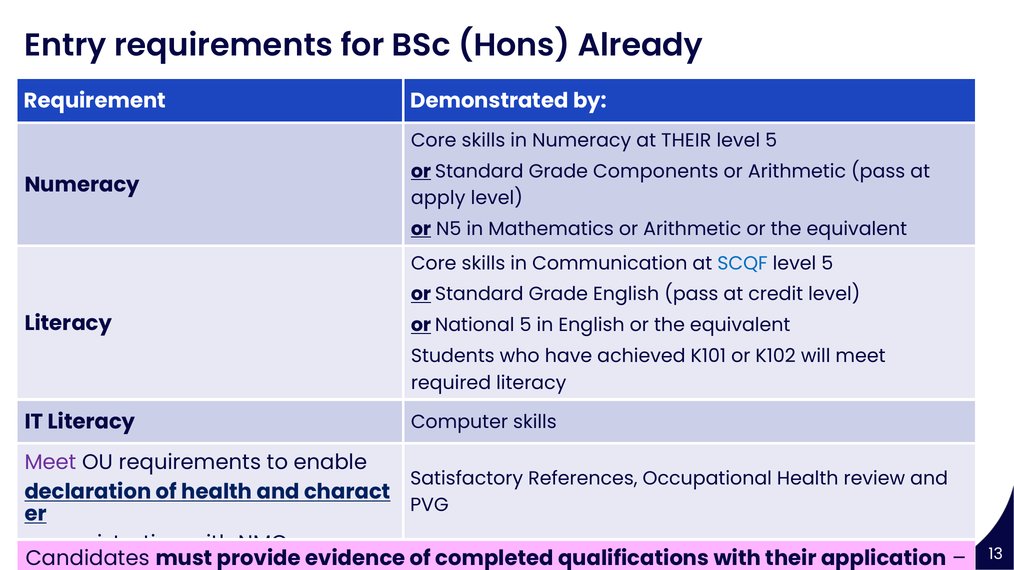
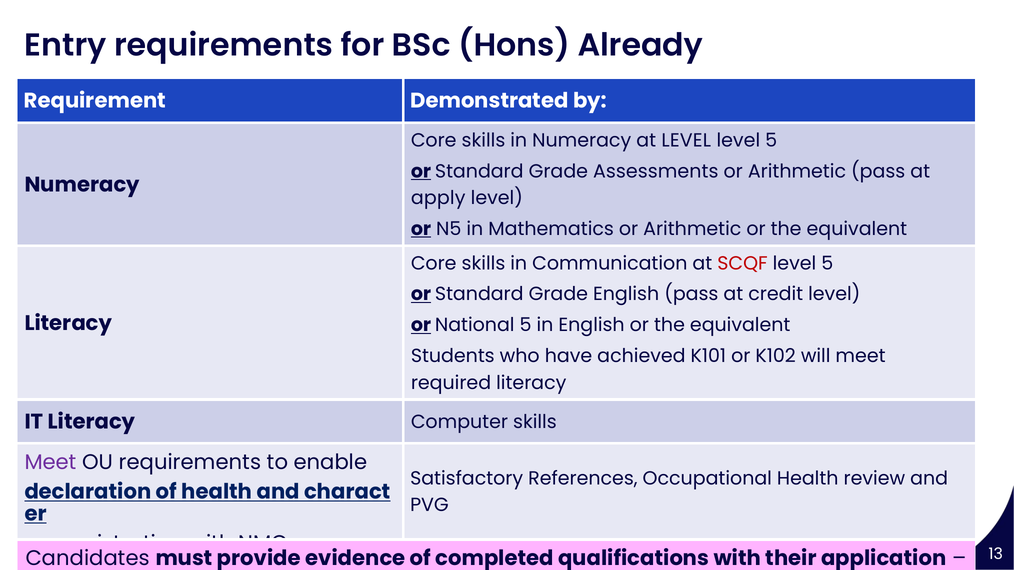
at THEIR: THEIR -> LEVEL
Components: Components -> Assessments
SCQF colour: blue -> red
